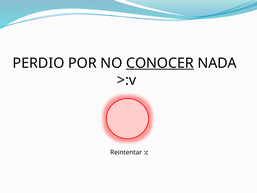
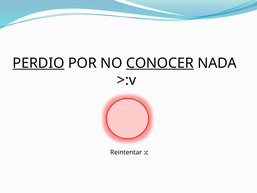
PERDIO underline: none -> present
